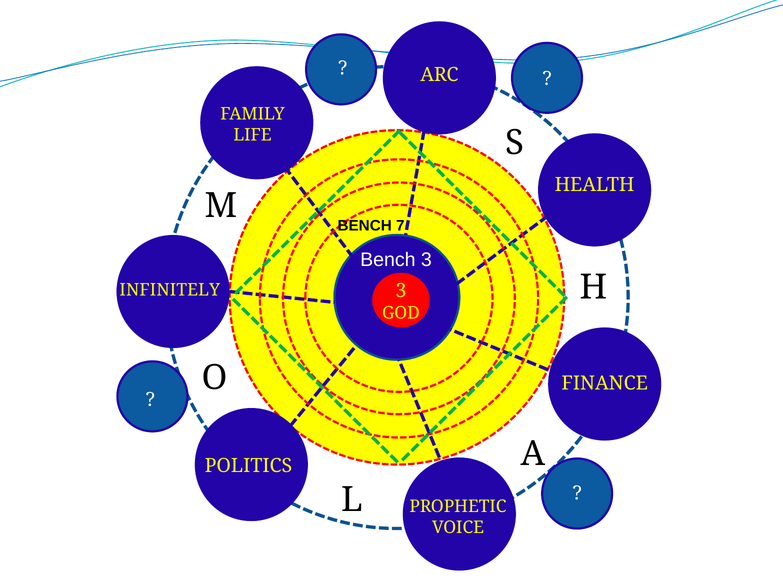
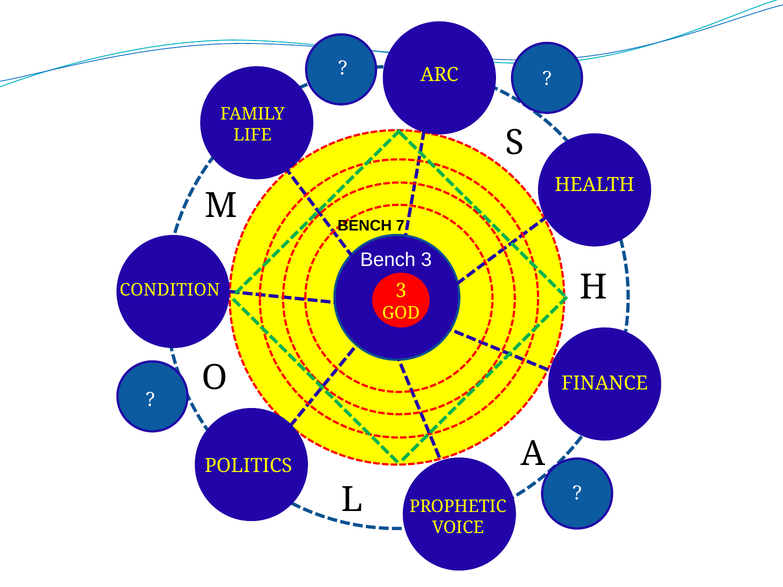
INFINITELY: INFINITELY -> CONDITION
